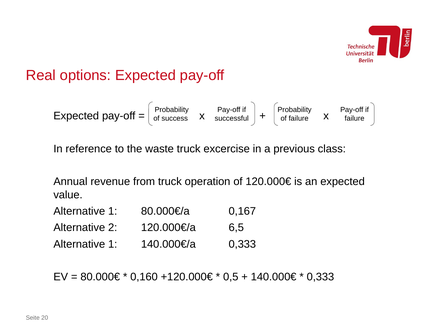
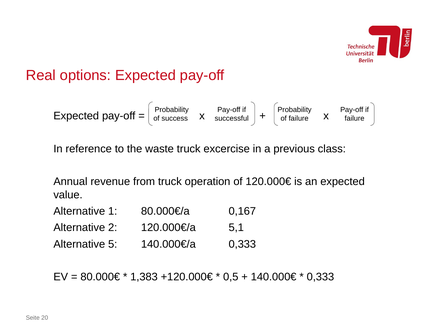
6,5: 6,5 -> 5,1
1 at (113, 244): 1 -> 5
0,160: 0,160 -> 1,383
